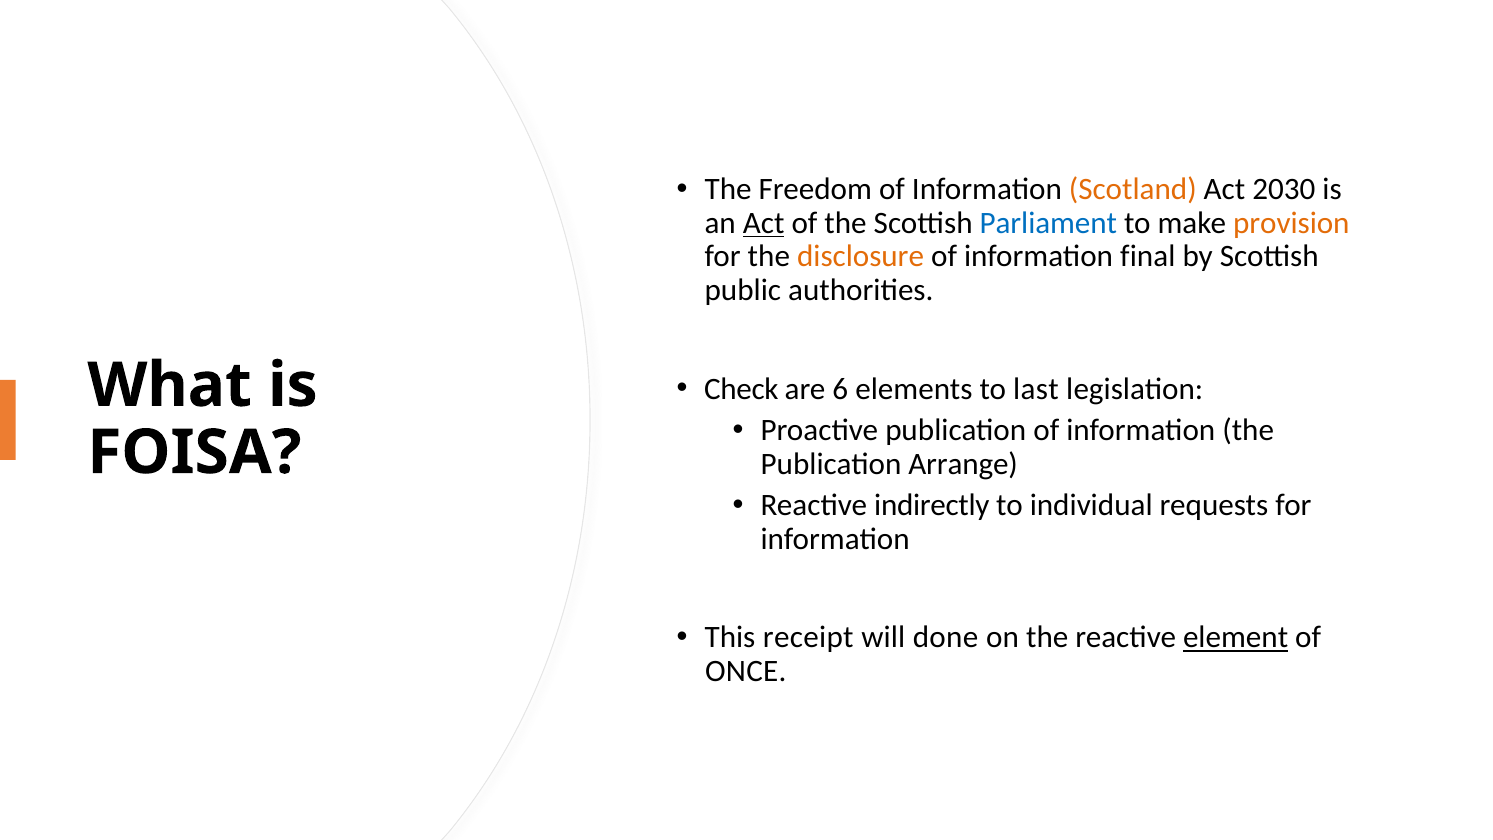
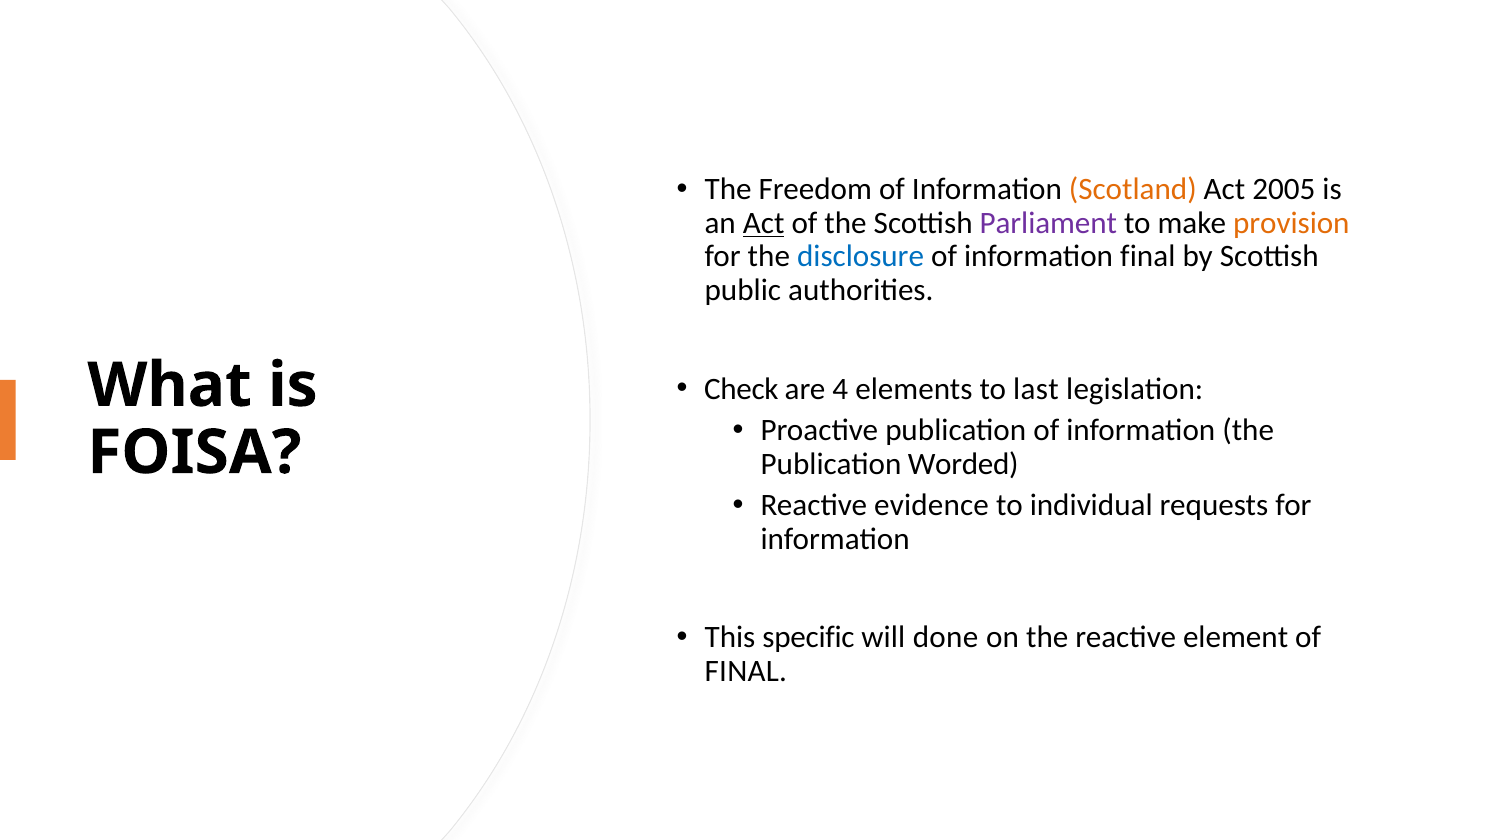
2030: 2030 -> 2005
Parliament colour: blue -> purple
disclosure colour: orange -> blue
6: 6 -> 4
Arrange: Arrange -> Worded
indirectly: indirectly -> evidence
receipt: receipt -> specific
element underline: present -> none
ONCE at (746, 671): ONCE -> FINAL
